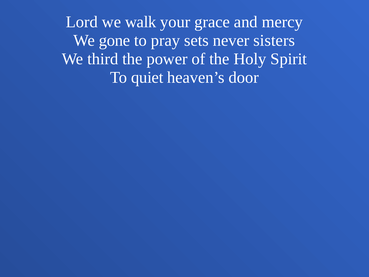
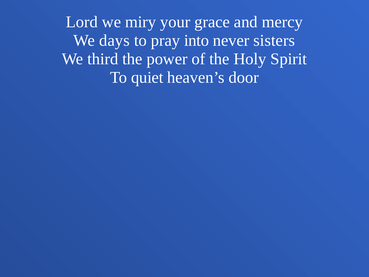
walk: walk -> miry
gone: gone -> days
sets: sets -> into
